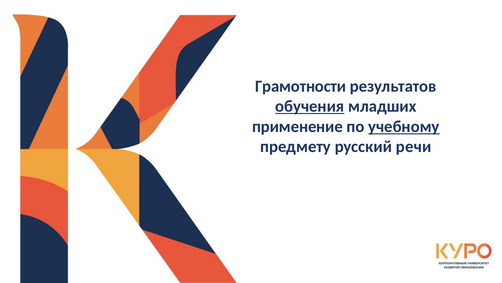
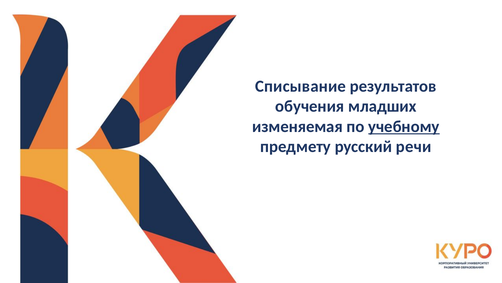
Грамотности: Грамотности -> Списывание
обучения underline: present -> none
применение: применение -> изменяемая
